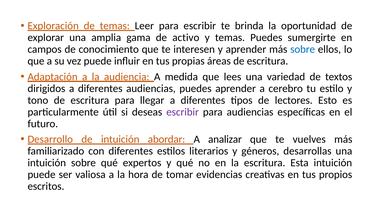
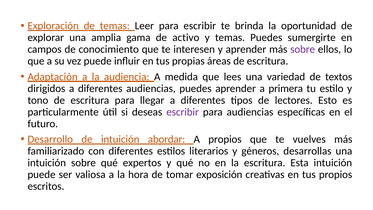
sobre at (303, 49) colour: blue -> purple
cerebro: cerebro -> primera
A analizar: analizar -> propios
evidencias: evidencias -> exposición
